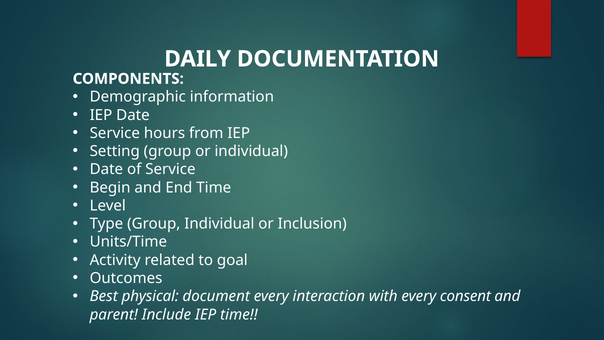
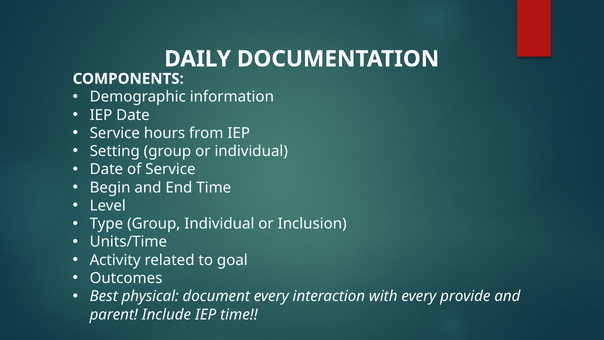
consent: consent -> provide
